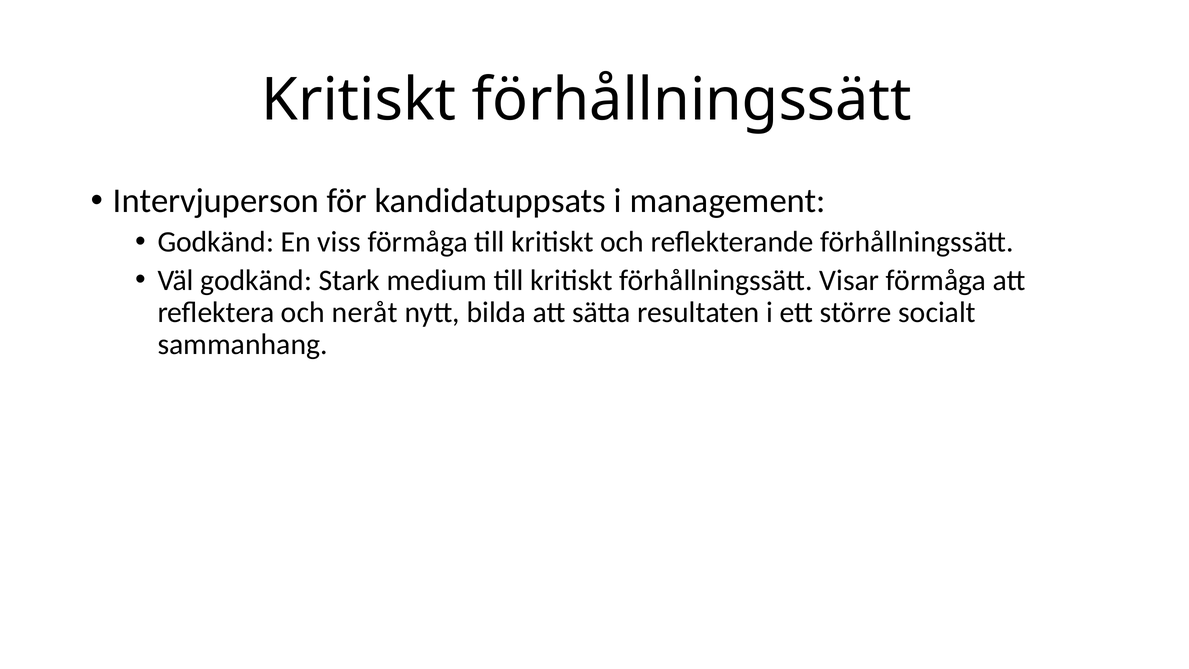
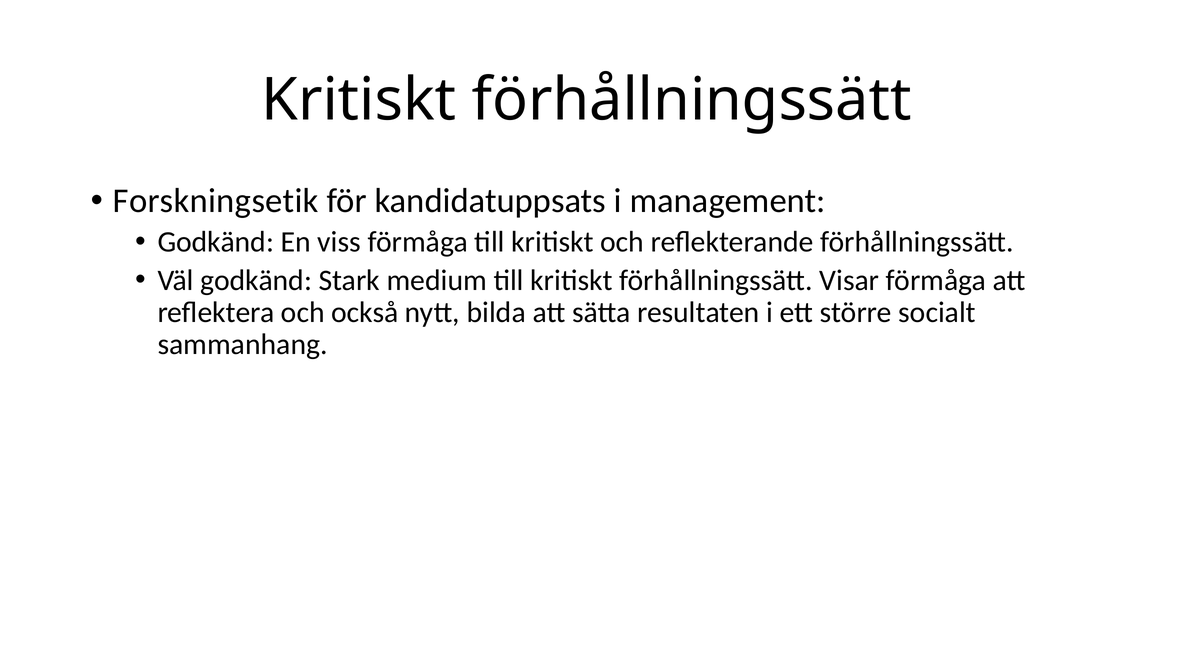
Intervjuperson: Intervjuperson -> Forskningsetik
neråt: neråt -> också
